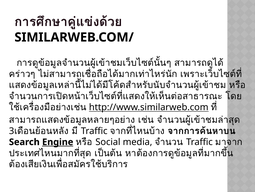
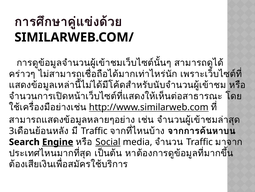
Social underline: none -> present
